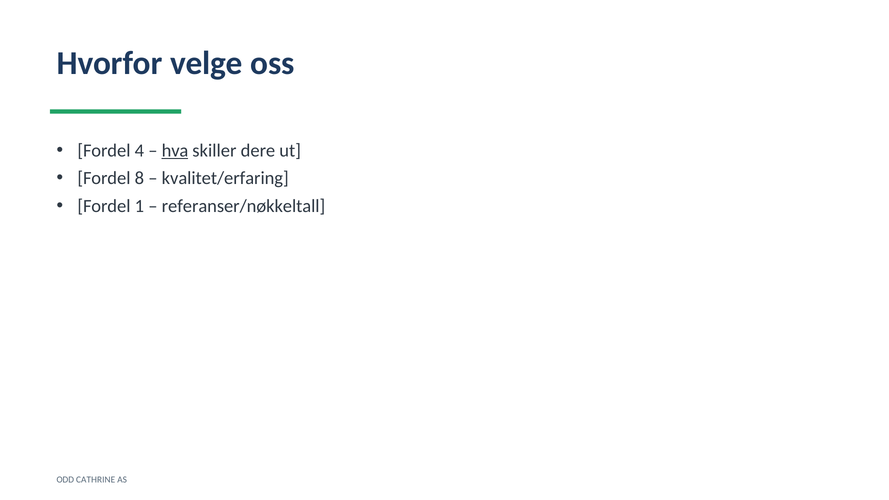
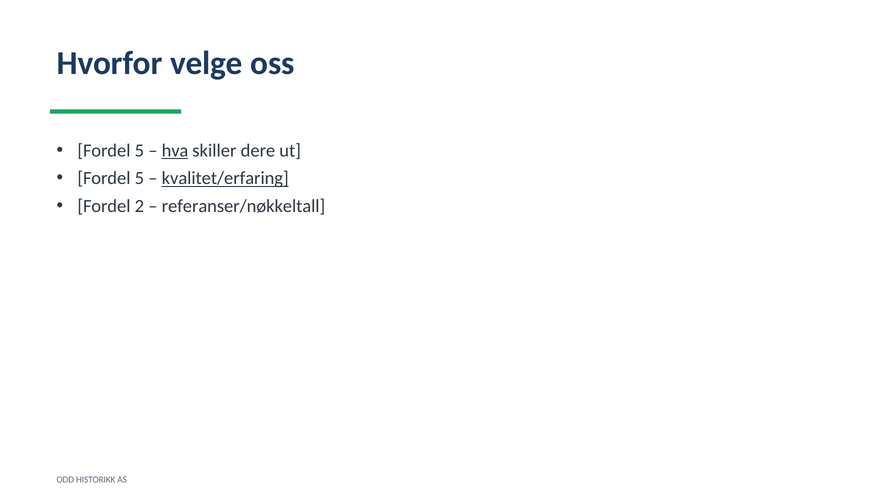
4 at (139, 151): 4 -> 5
8 at (139, 178): 8 -> 5
kvalitet/erfaring underline: none -> present
1: 1 -> 2
CATHRINE: CATHRINE -> HISTORIKK
